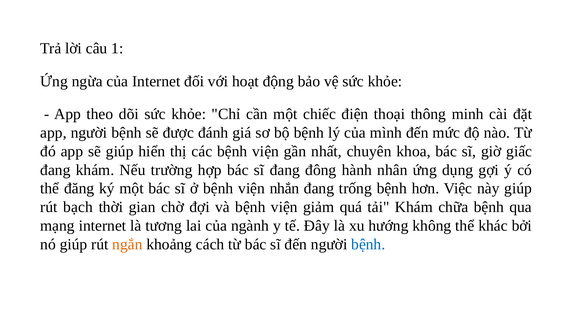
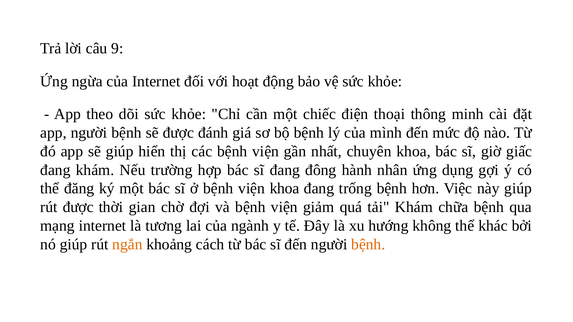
1: 1 -> 9
viện nhắn: nhắn -> khoa
rút bạch: bạch -> được
bệnh at (368, 245) colour: blue -> orange
